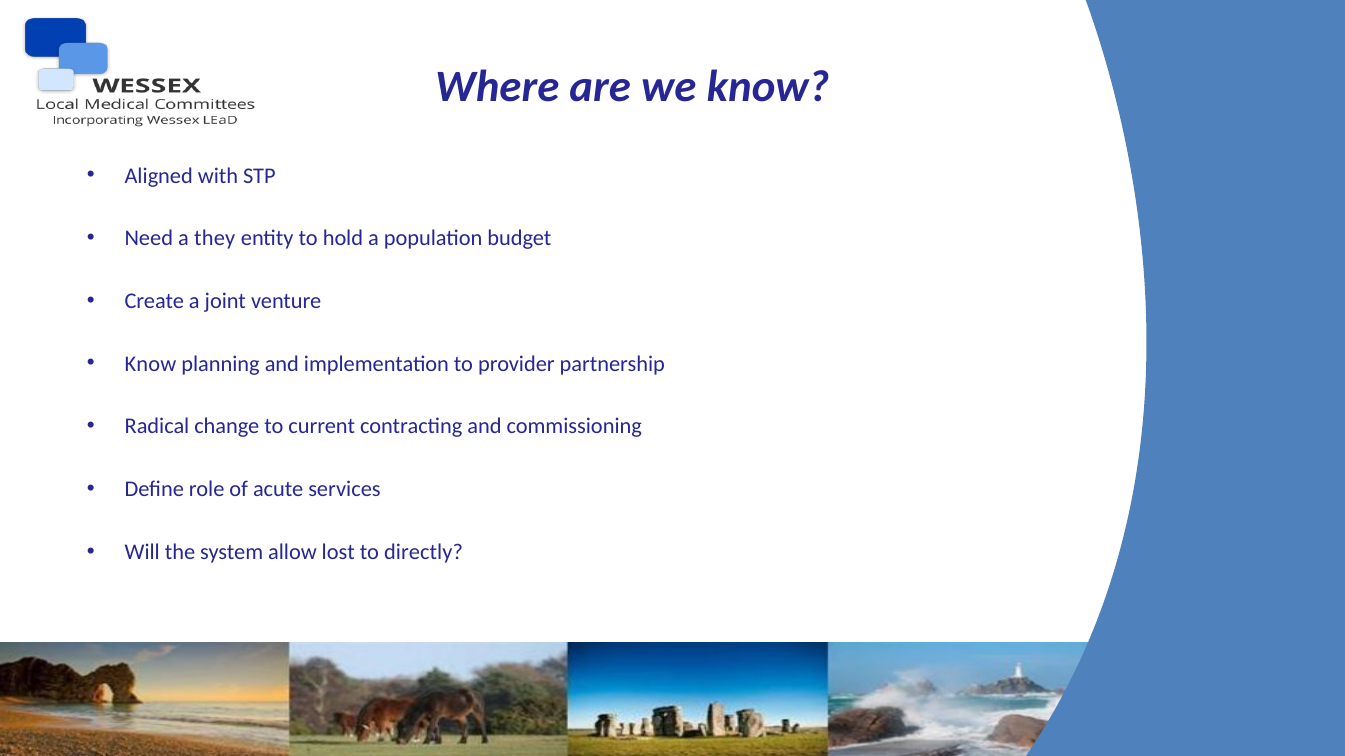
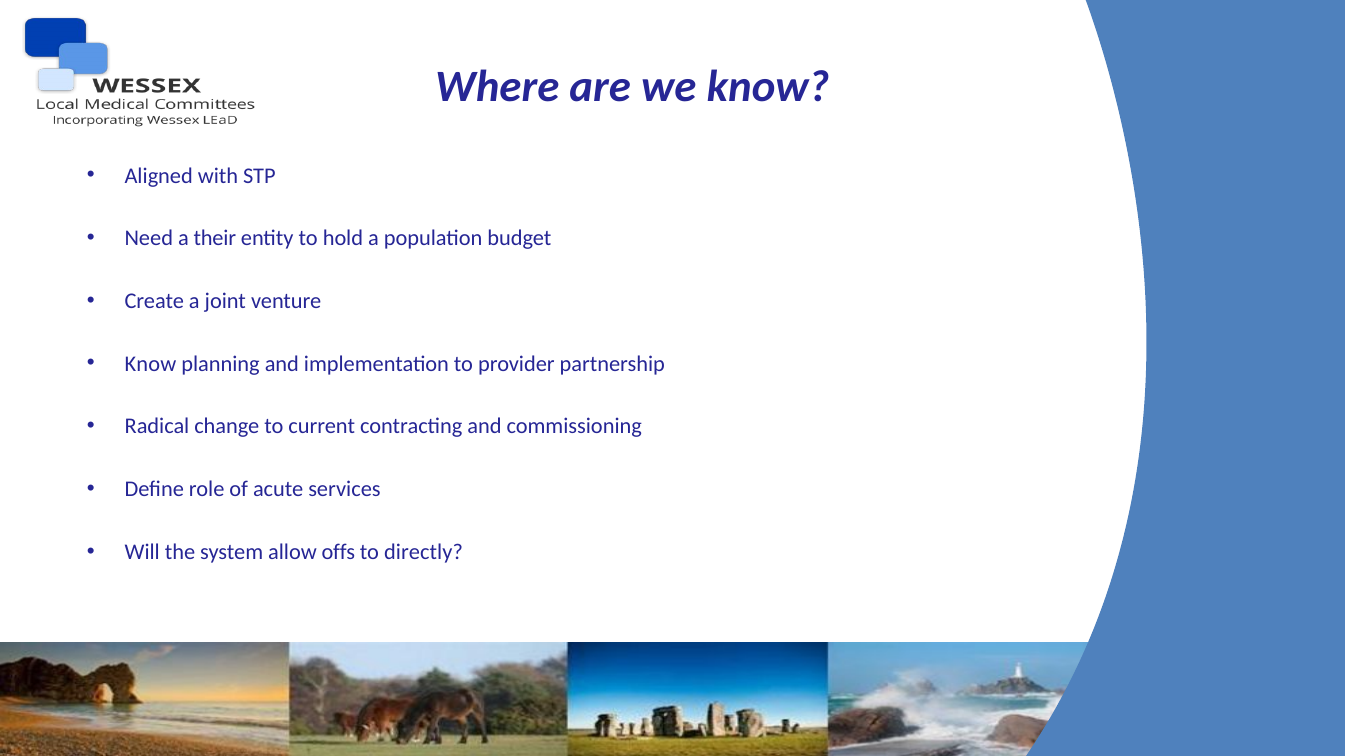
they: they -> their
lost: lost -> offs
